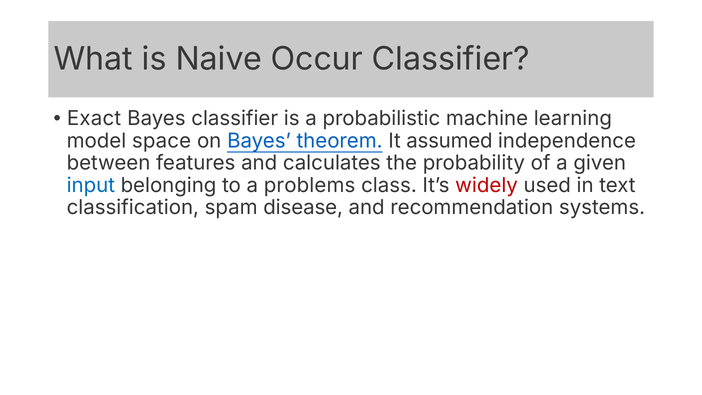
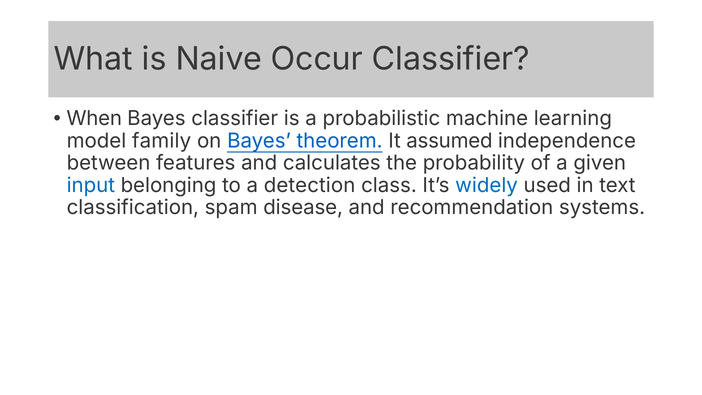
Exact: Exact -> When
space: space -> family
problems: problems -> detection
widely colour: red -> blue
